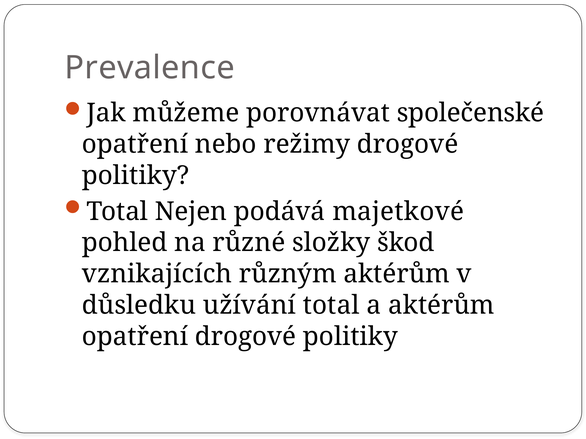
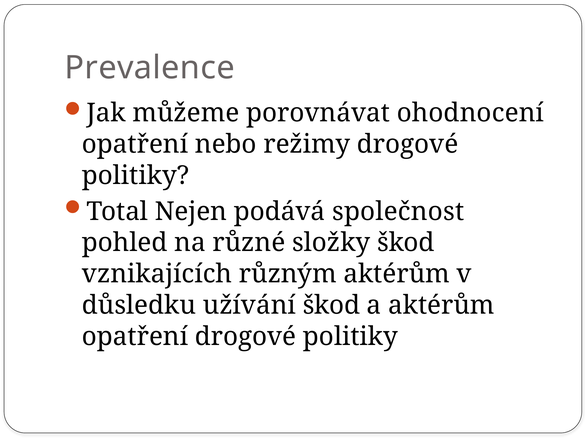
společenské: společenské -> ohodnocení
majetkové: majetkové -> společnost
užívání total: total -> škod
